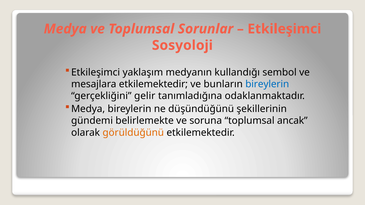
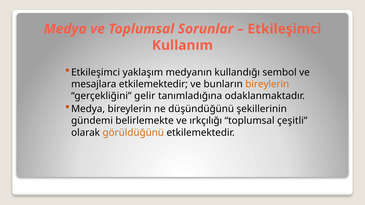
Sosyoloji: Sosyoloji -> Kullanım
bireylerin at (267, 84) colour: blue -> orange
soruna: soruna -> ırkçılığı
ancak: ancak -> çeşitli
